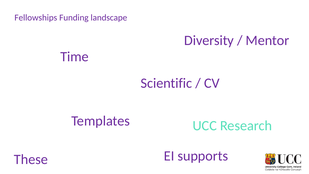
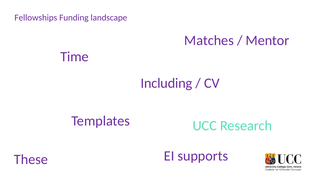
Diversity: Diversity -> Matches
Scientific: Scientific -> Including
